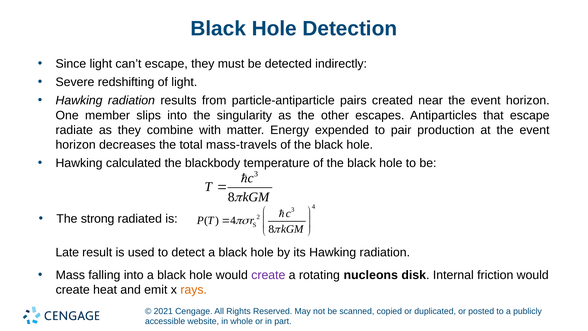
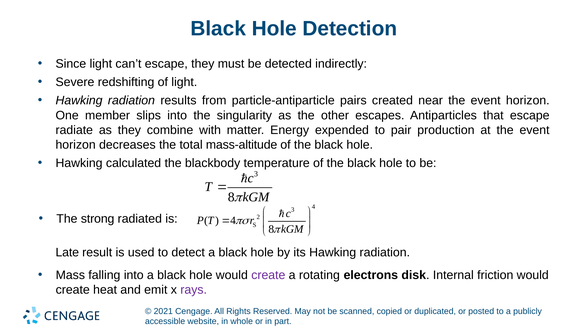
mass-travels: mass-travels -> mass-altitude
nucleons: nucleons -> electrons
rays colour: orange -> purple
